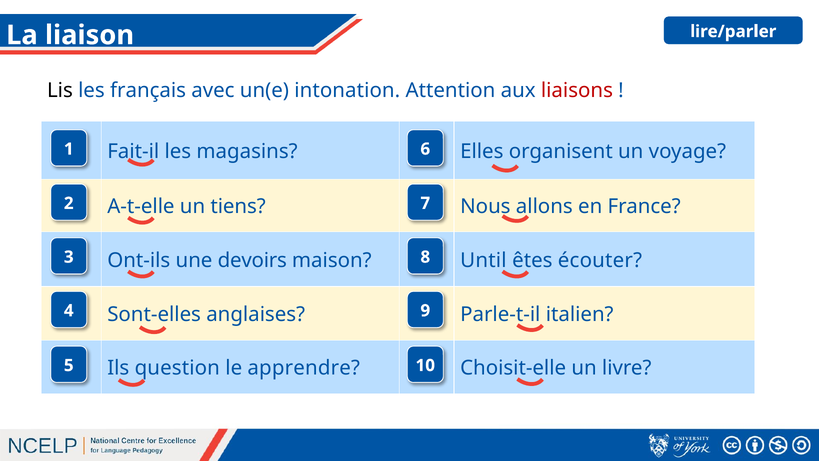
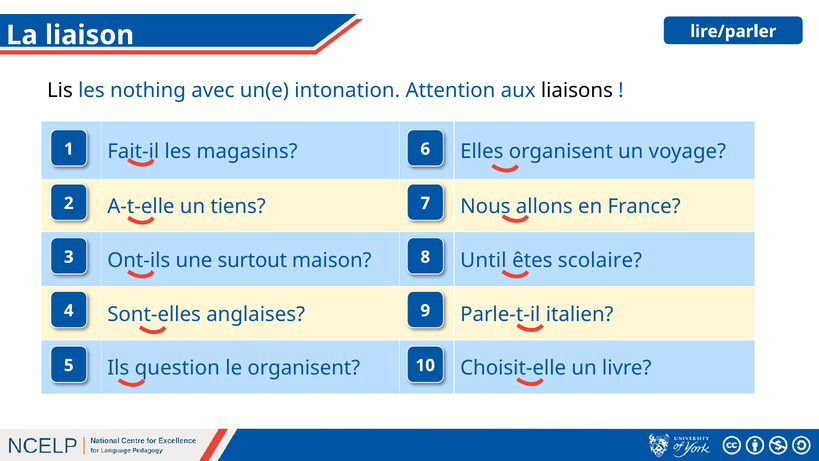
français: français -> nothing
liaisons colour: red -> black
devoirs: devoirs -> surtout
écouter: écouter -> scolaire
le apprendre: apprendre -> organisent
